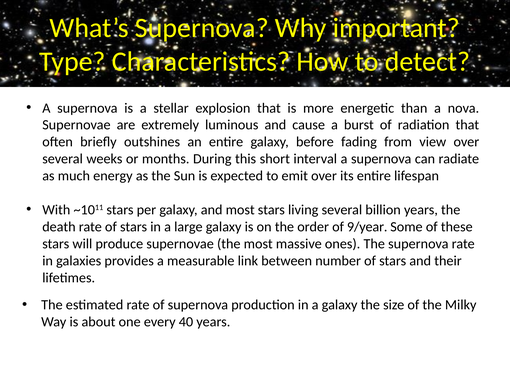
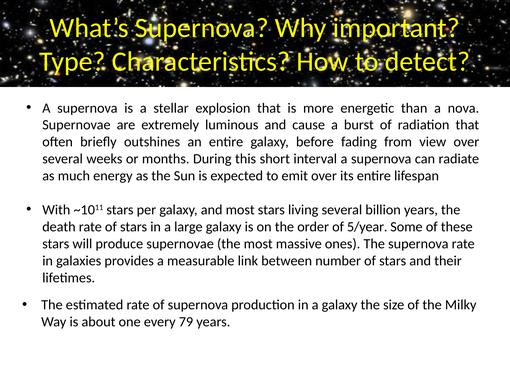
9/year: 9/year -> 5/year
40: 40 -> 79
